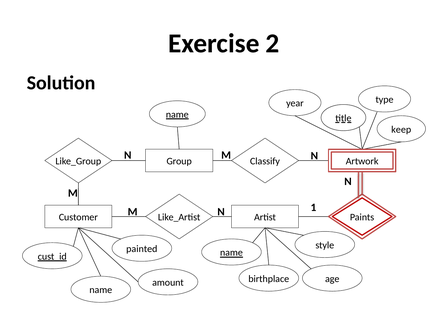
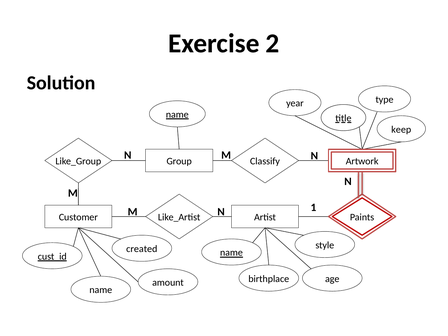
painted: painted -> created
